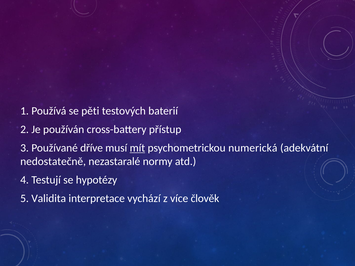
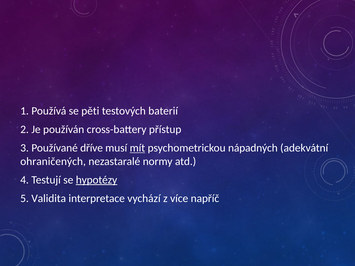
numerická: numerická -> nápadných
nedostatečně: nedostatečně -> ohraničených
hypotézy underline: none -> present
člověk: člověk -> napříč
